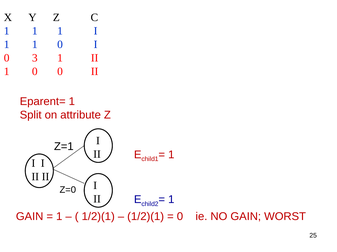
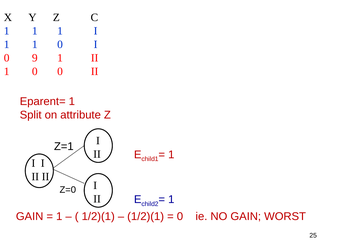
3: 3 -> 9
